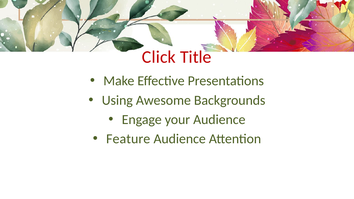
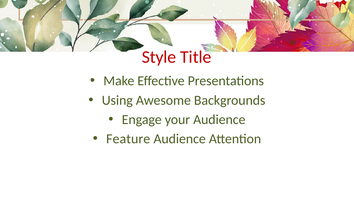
Click: Click -> Style
